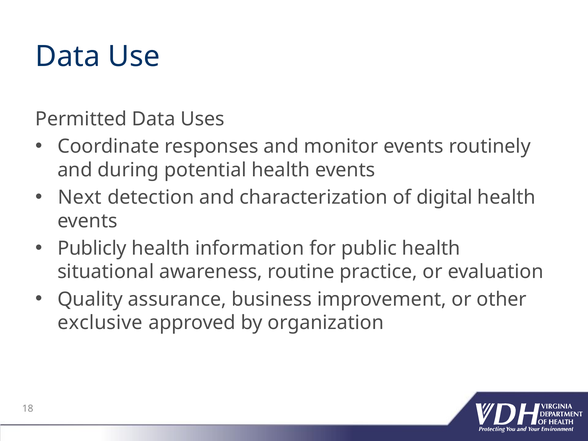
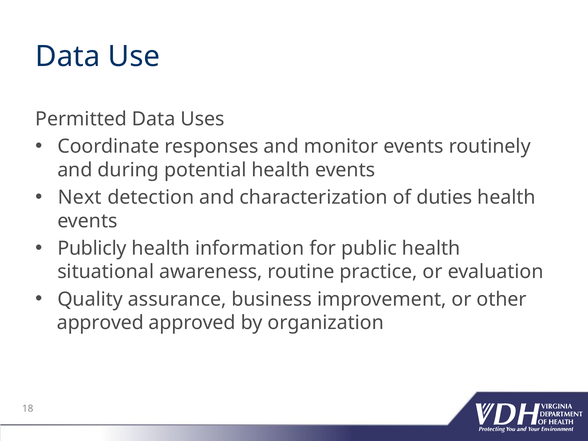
digital: digital -> duties
exclusive at (100, 323): exclusive -> approved
